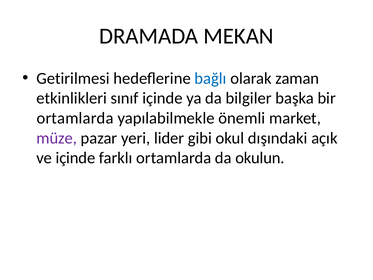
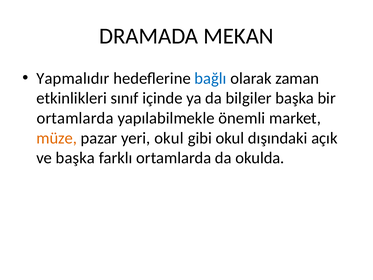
Getirilmesi: Getirilmesi -> Yapmalıdır
müze colour: purple -> orange
yeri lider: lider -> okul
ve içinde: içinde -> başka
okulun: okulun -> okulda
